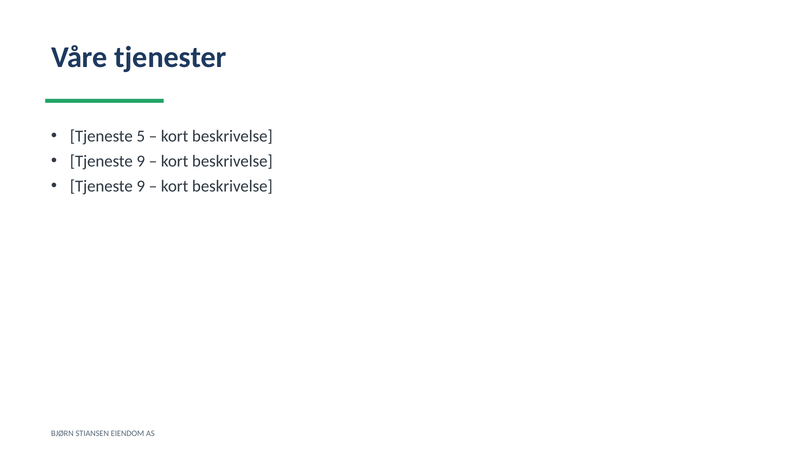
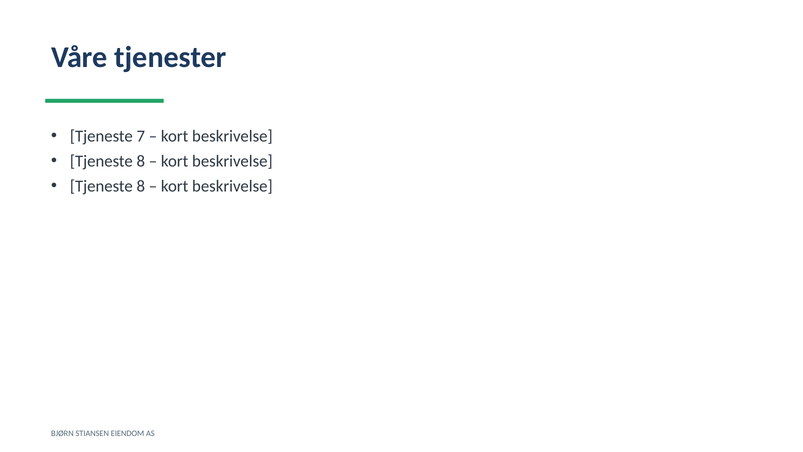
5: 5 -> 7
9 at (141, 161): 9 -> 8
9 at (141, 186): 9 -> 8
